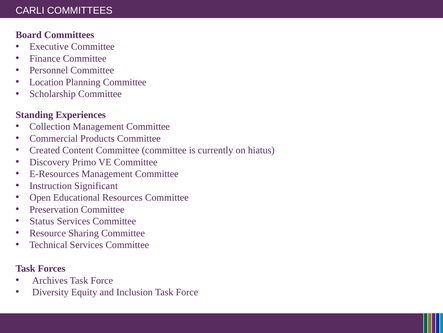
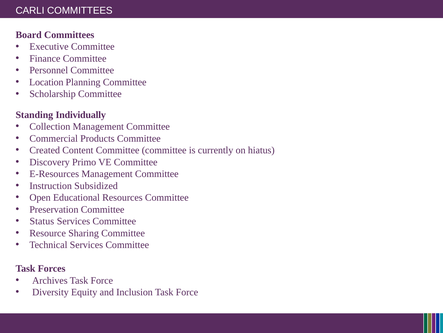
Experiences: Experiences -> Individually
Significant: Significant -> Subsidized
